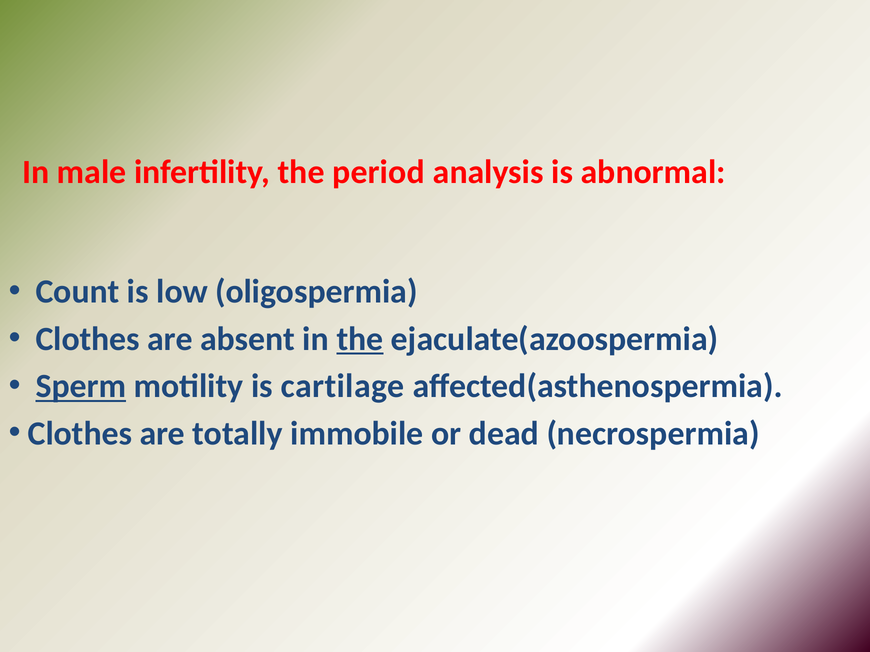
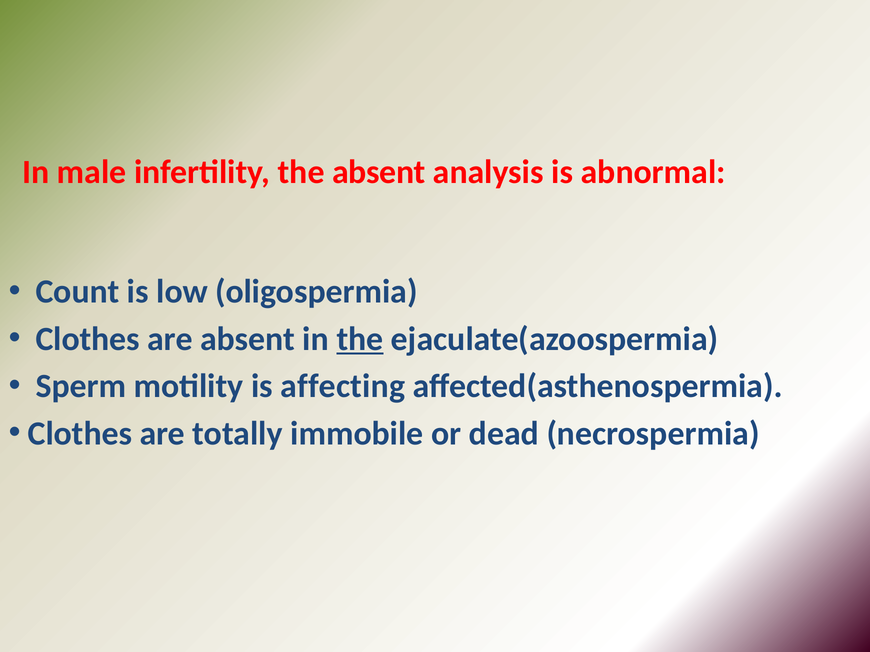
the period: period -> absent
Sperm underline: present -> none
cartilage: cartilage -> affecting
